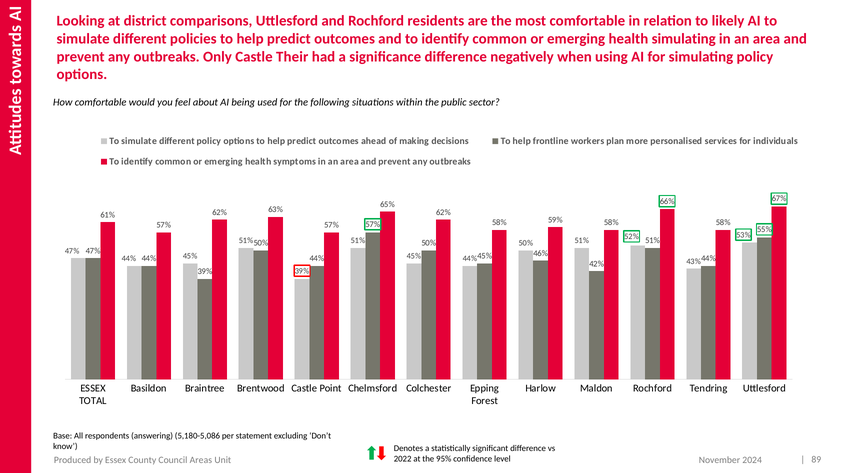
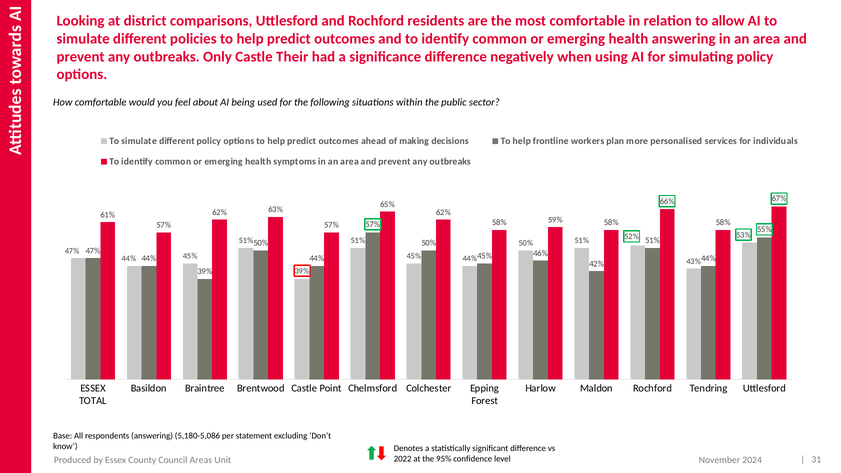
likely: likely -> allow
health simulating: simulating -> answering
89: 89 -> 31
